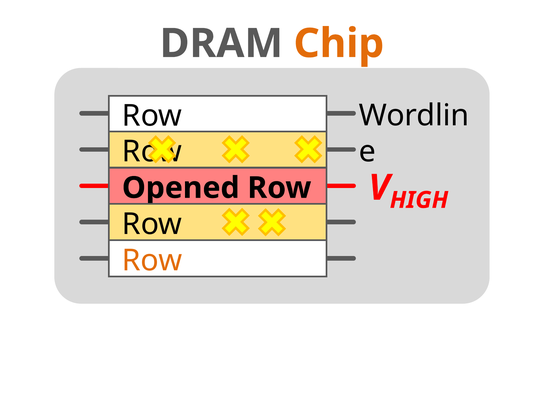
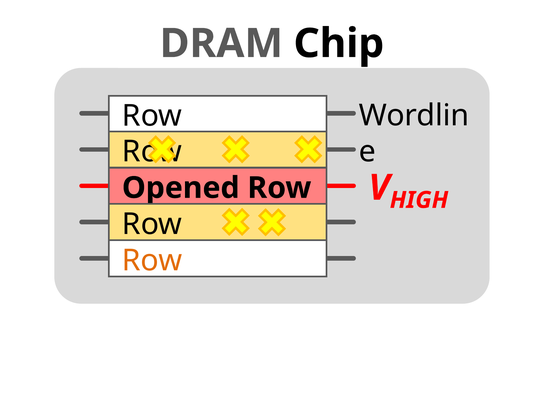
Chip colour: orange -> black
